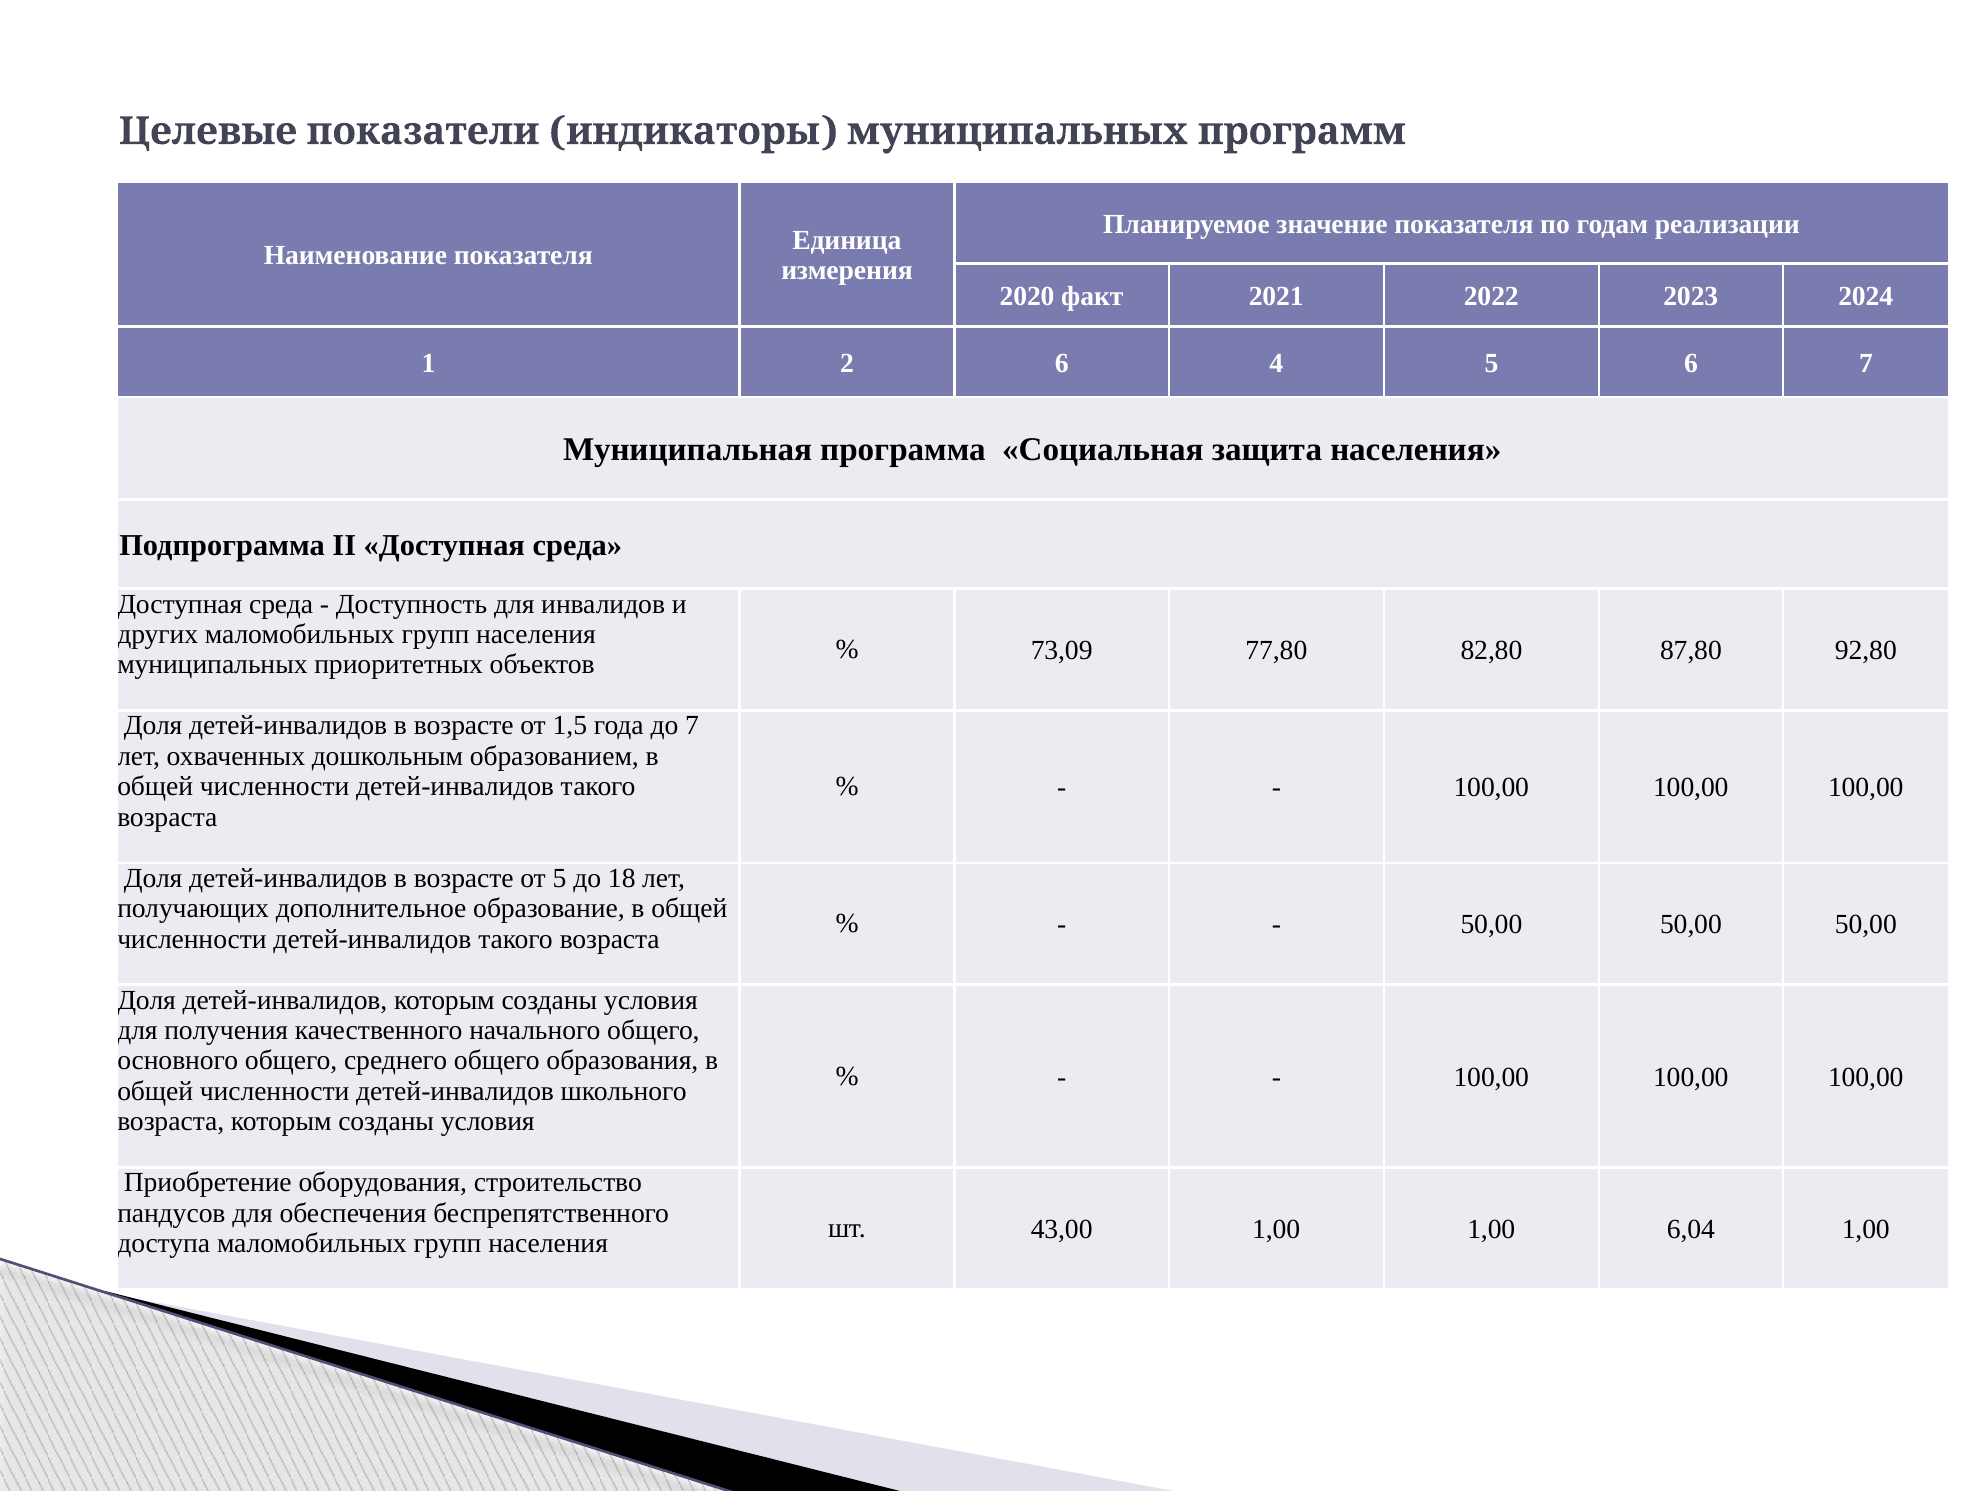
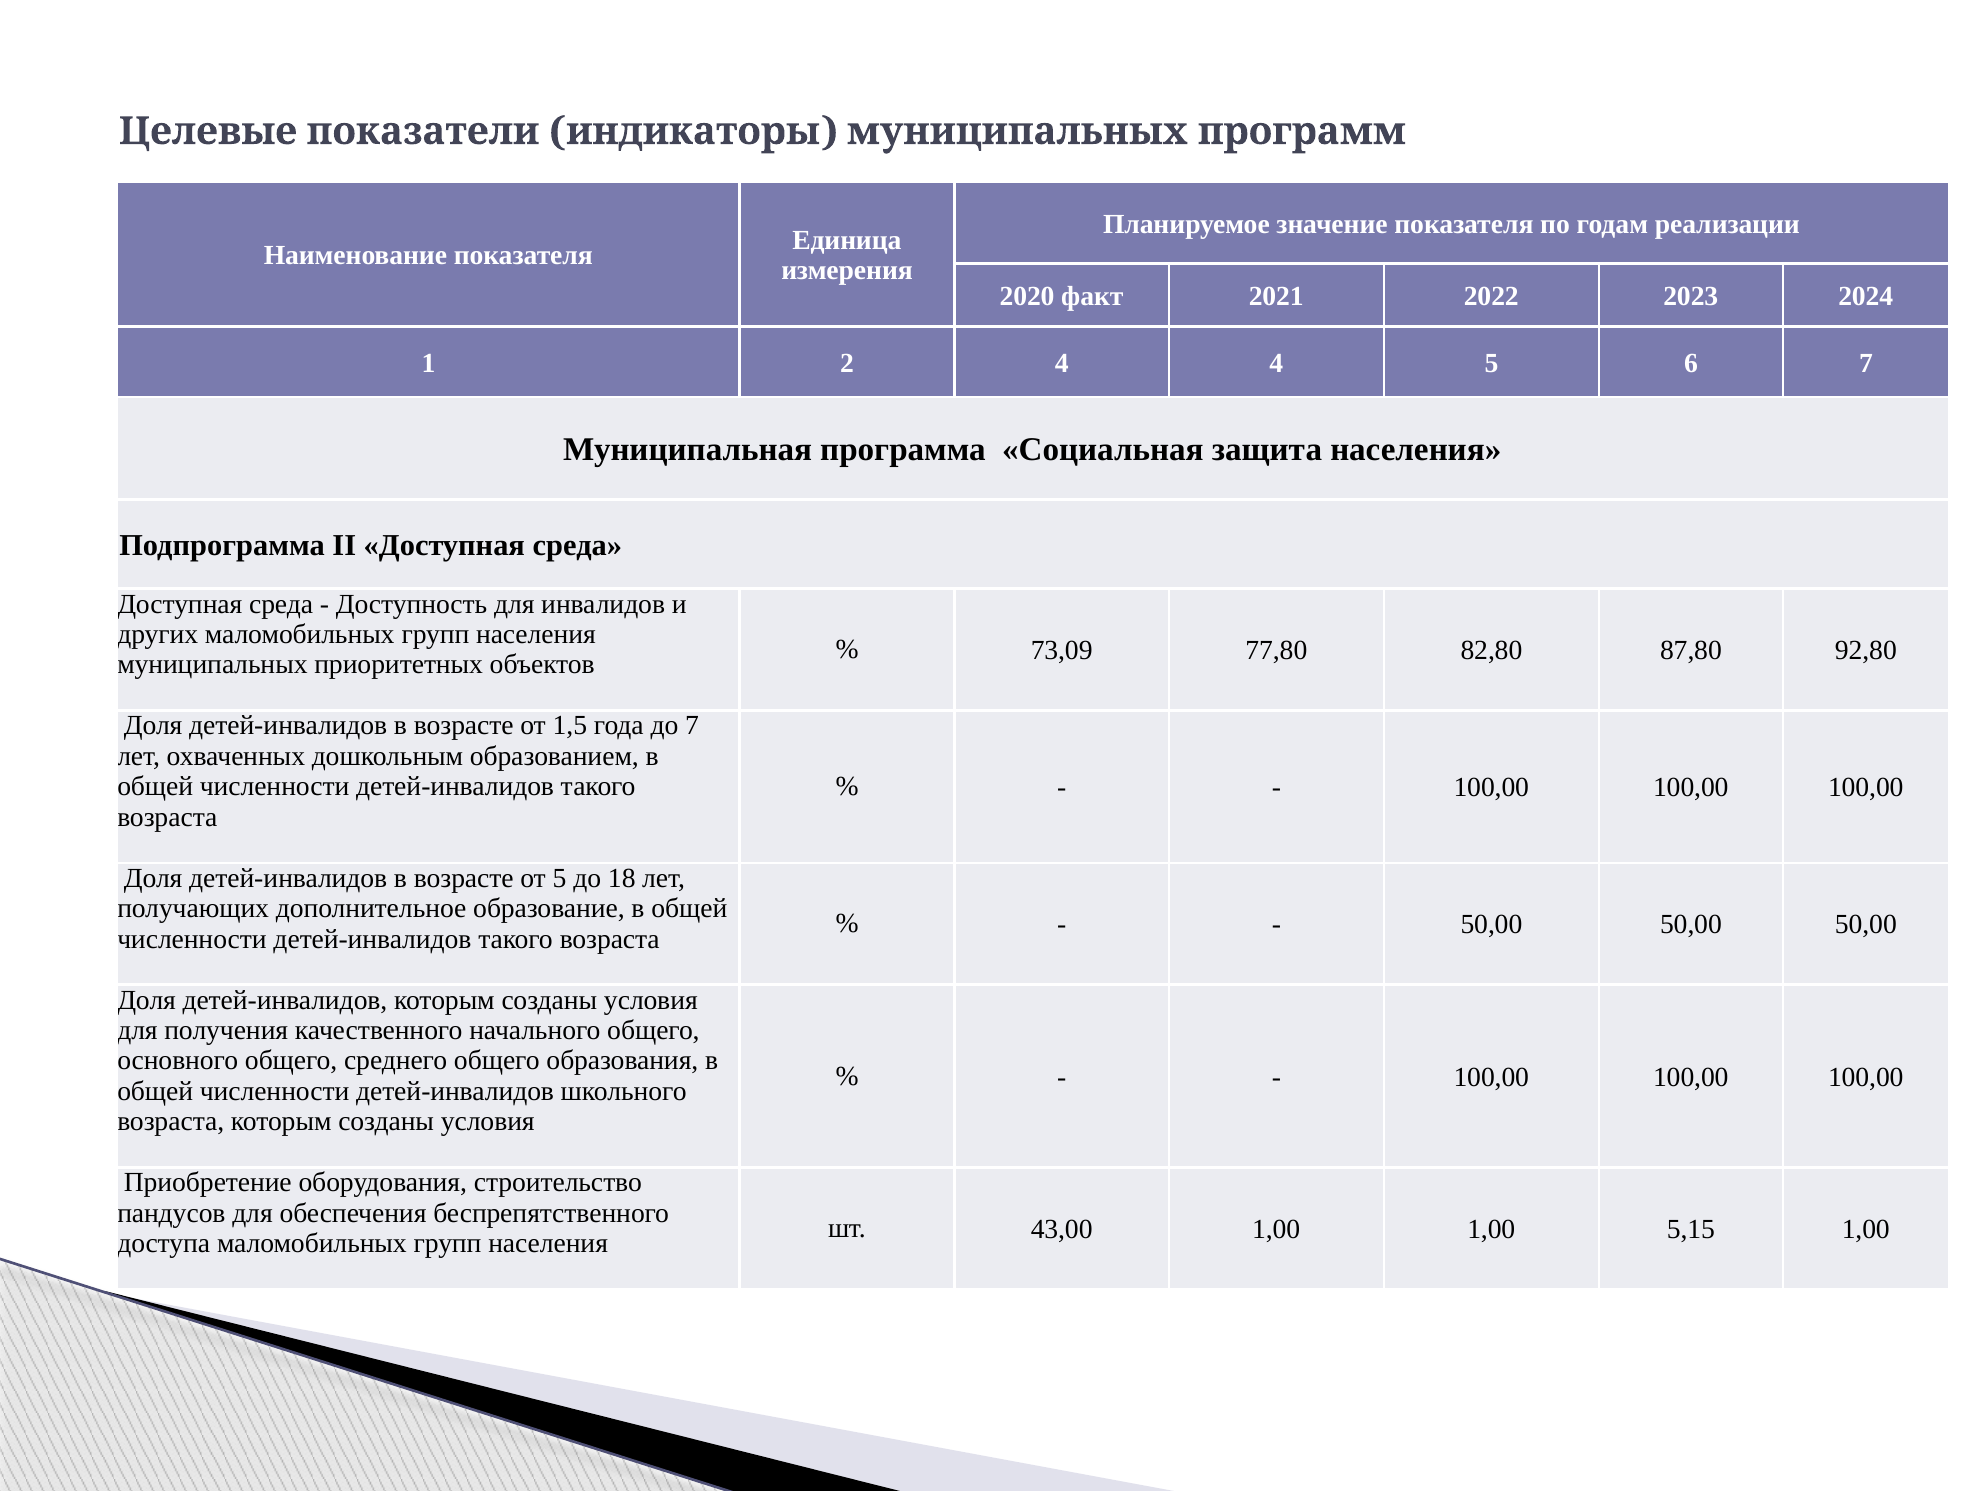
2 6: 6 -> 4
6,04: 6,04 -> 5,15
